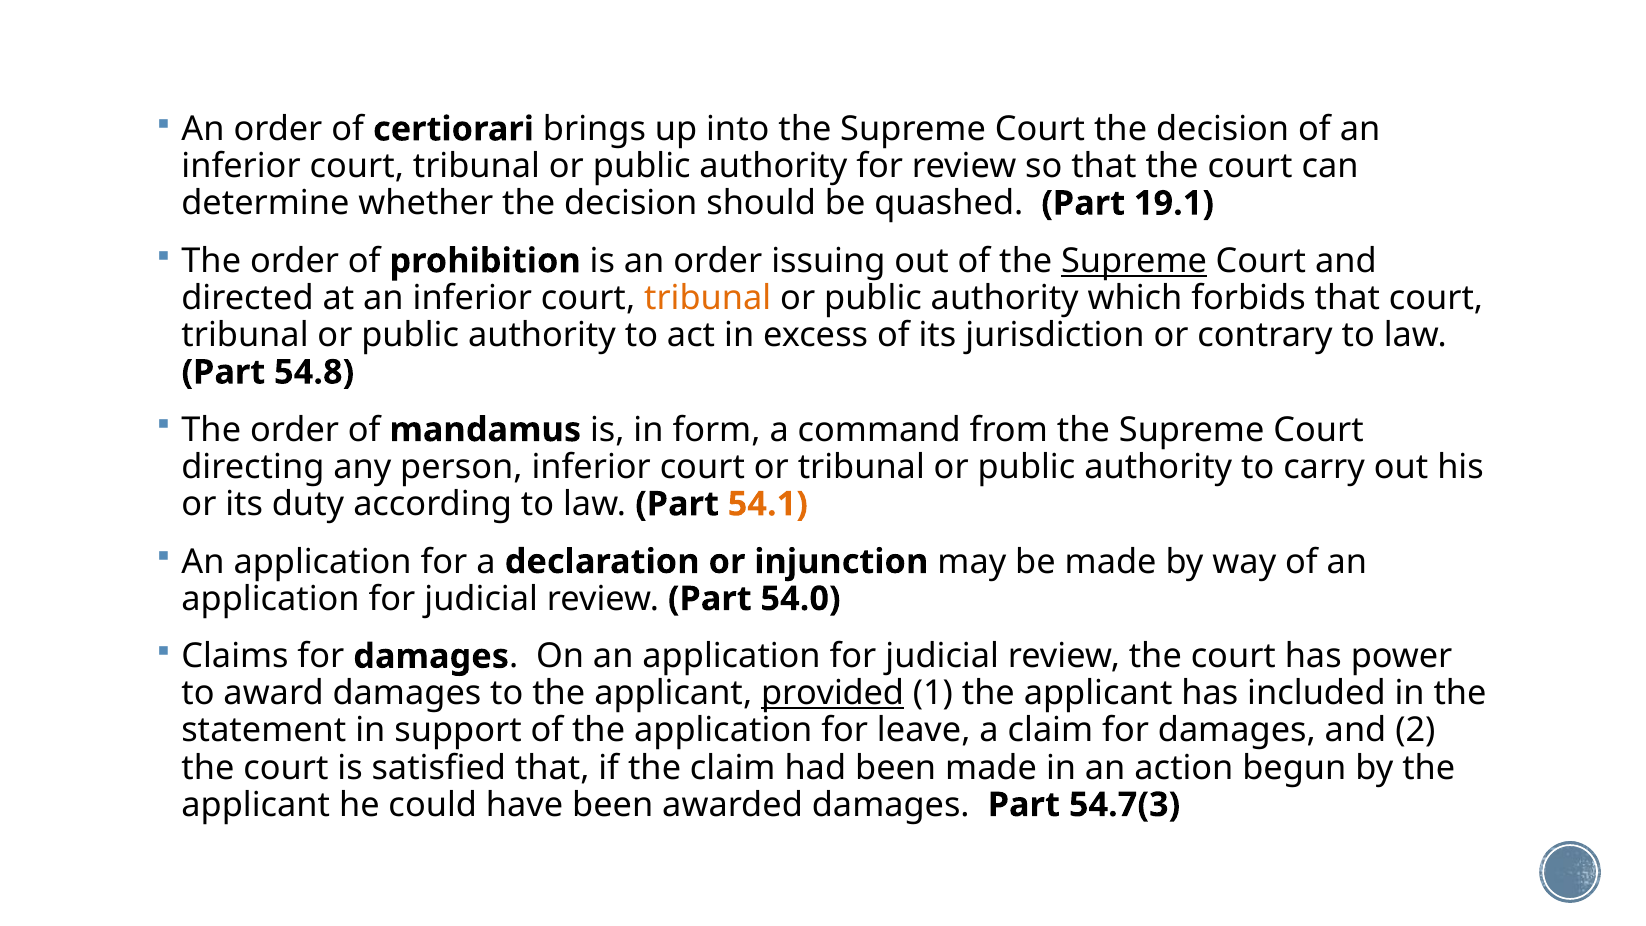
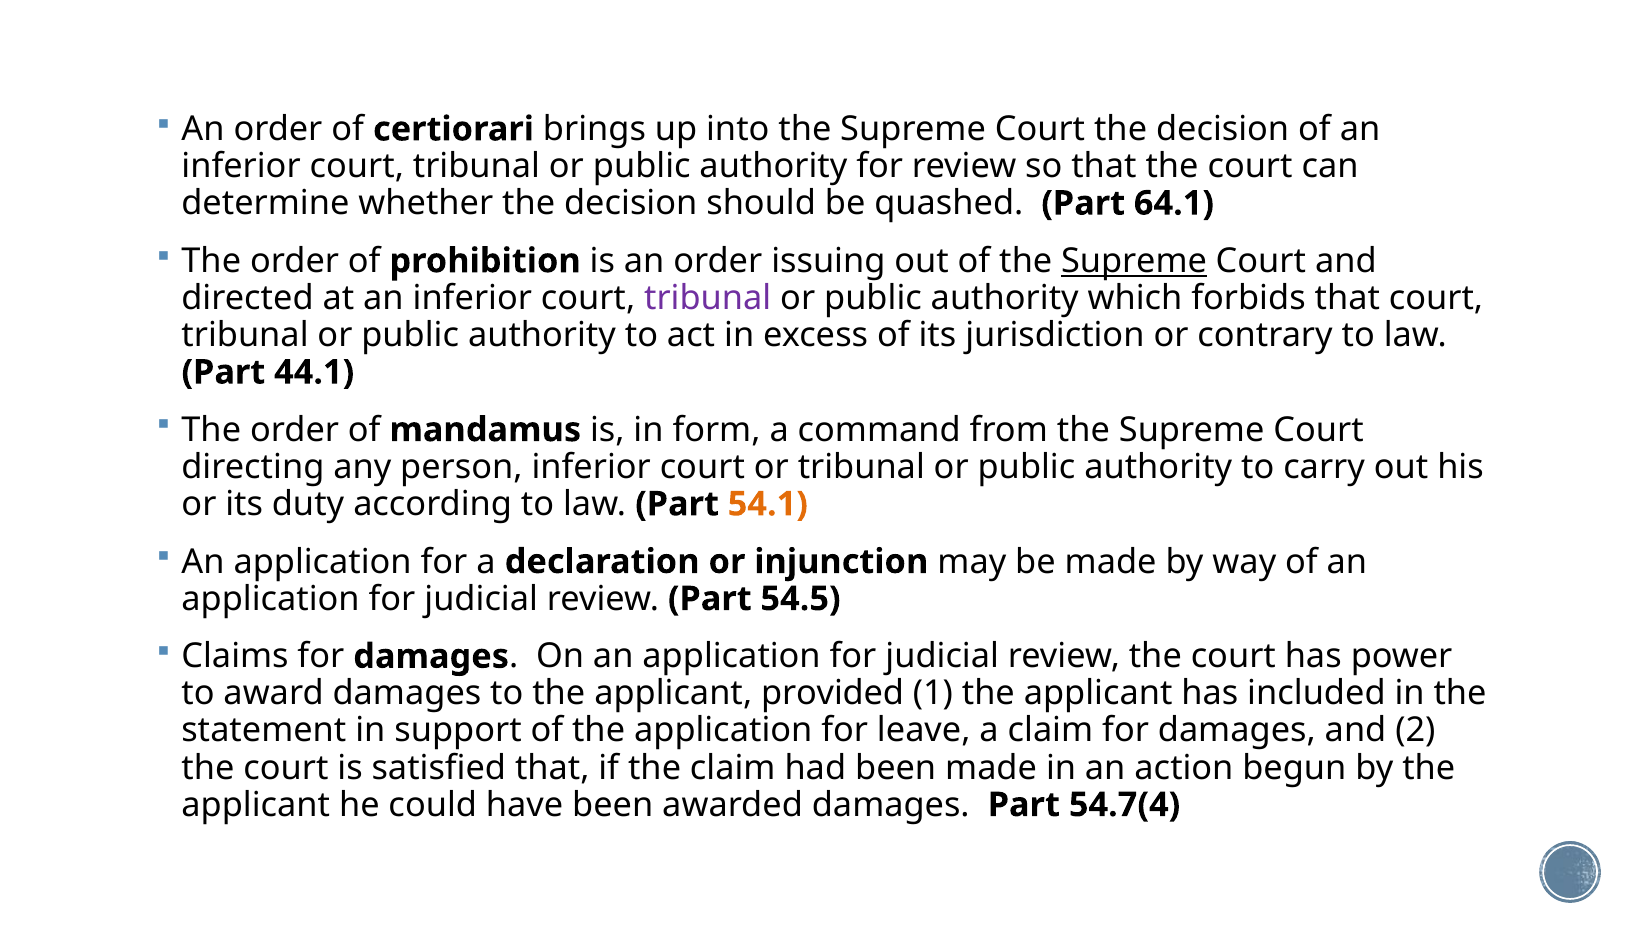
19.1: 19.1 -> 64.1
tribunal at (708, 298) colour: orange -> purple
54.8: 54.8 -> 44.1
54.0: 54.0 -> 54.5
provided underline: present -> none
54.7(3: 54.7(3 -> 54.7(4
